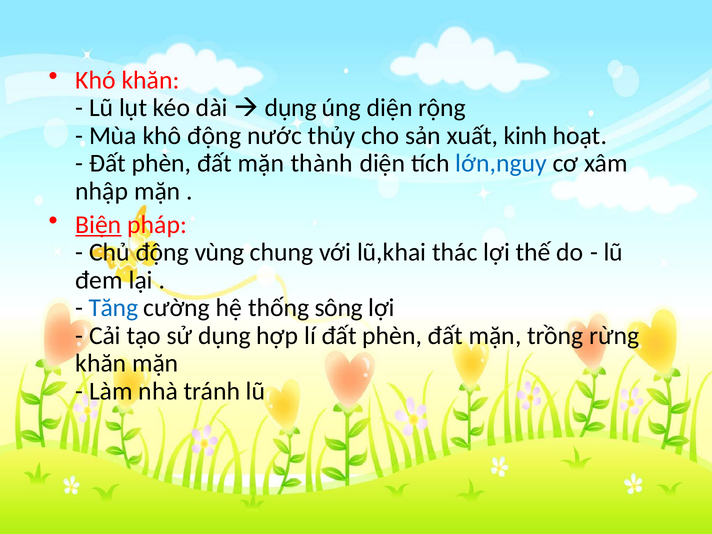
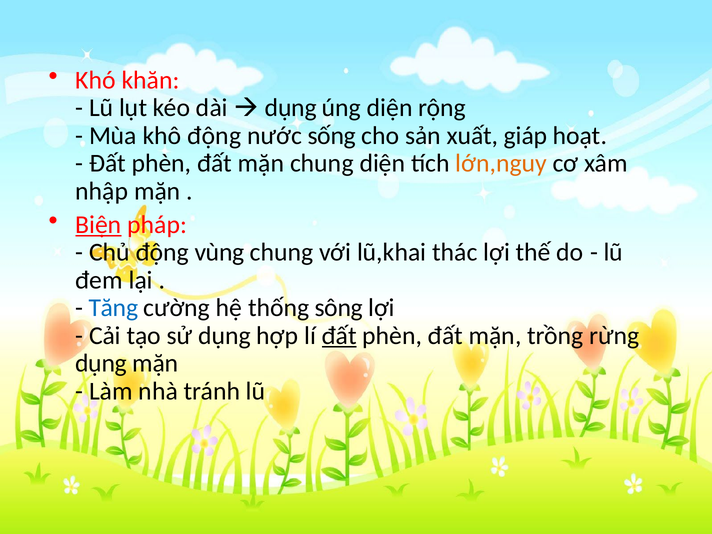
thủy: thủy -> sống
kinh: kinh -> giáp
mặn thành: thành -> chung
lớn,nguy colour: blue -> orange
đất at (339, 336) underline: none -> present
khăn at (101, 363): khăn -> dụng
